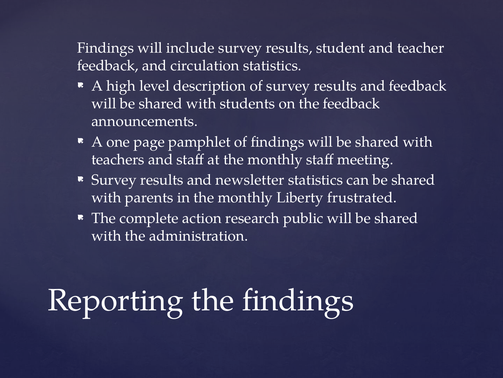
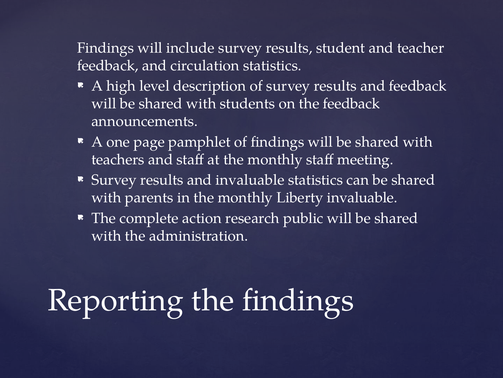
and newsletter: newsletter -> invaluable
Liberty frustrated: frustrated -> invaluable
